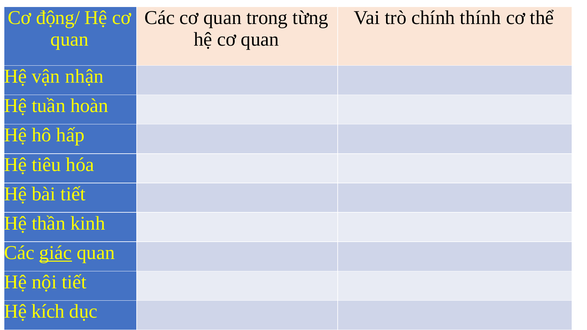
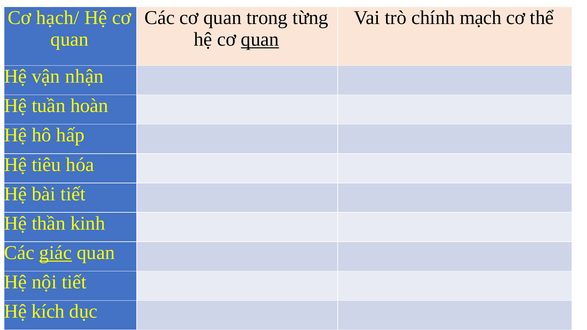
động/: động/ -> hạch/
thính: thính -> mạch
quan at (260, 39) underline: none -> present
